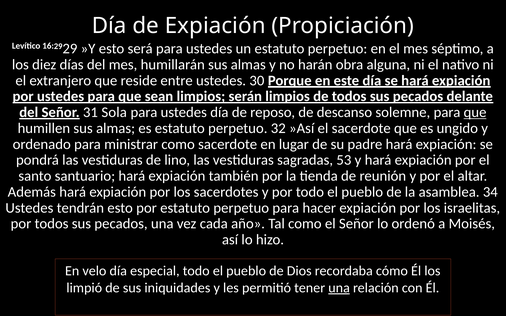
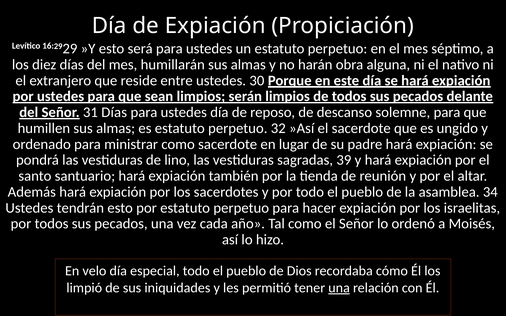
31 Sola: Sola -> Días
que at (475, 112) underline: present -> none
53: 53 -> 39
